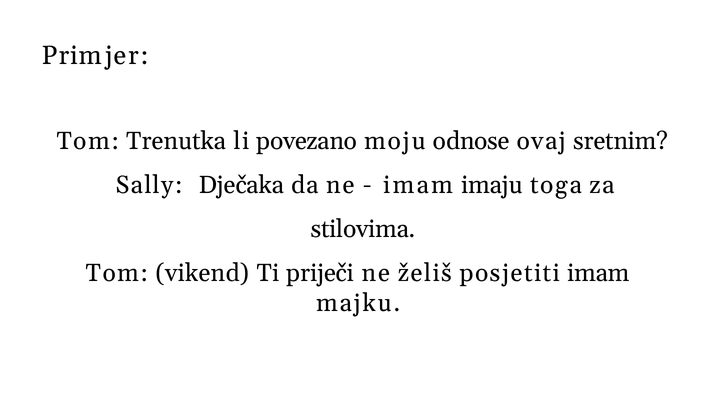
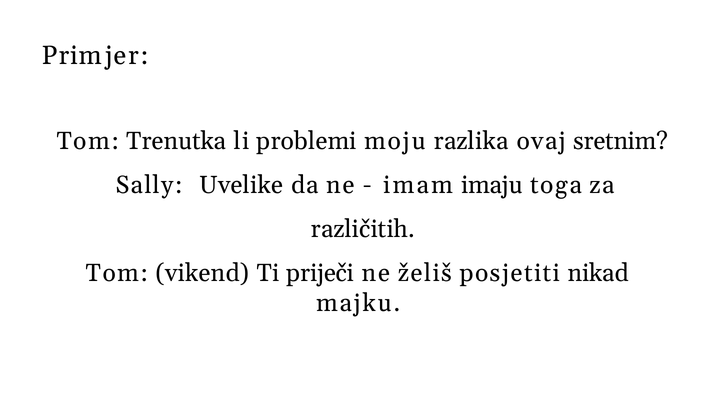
povezano: povezano -> problemi
odnose: odnose -> razlika
Dječaka: Dječaka -> Uvelike
stilovima: stilovima -> različitih
posjetiti imam: imam -> nikad
